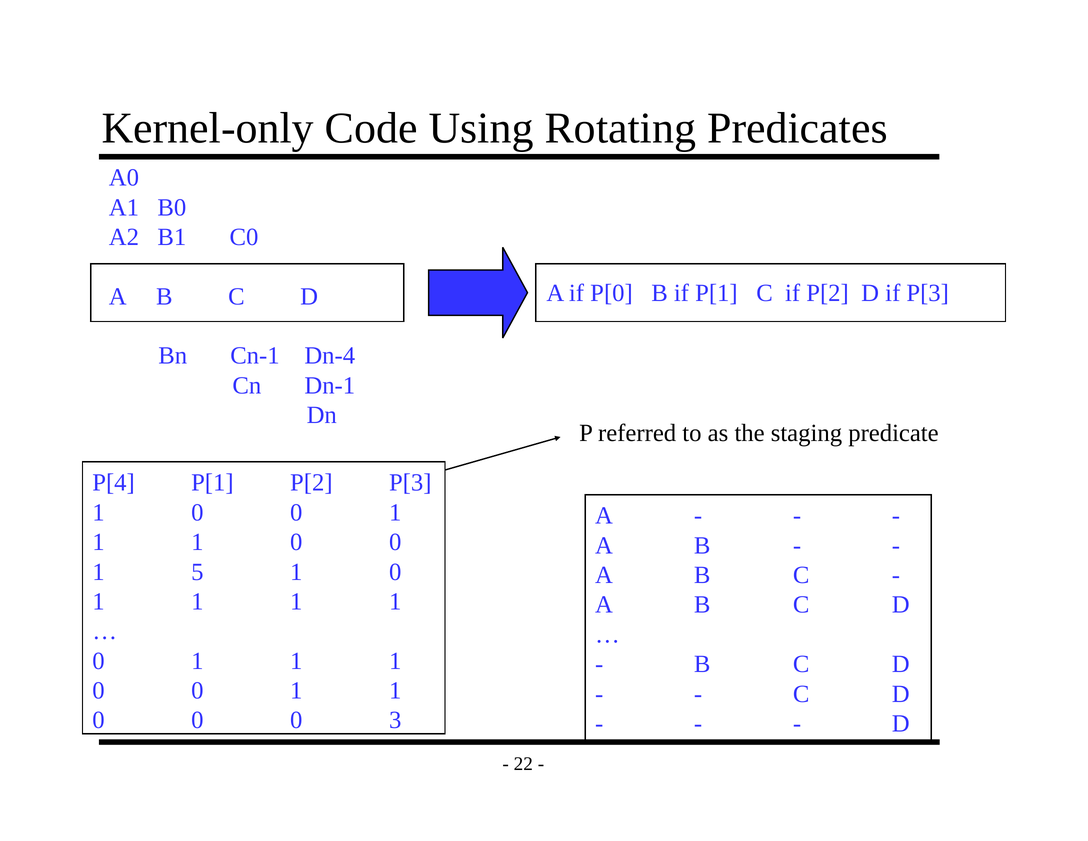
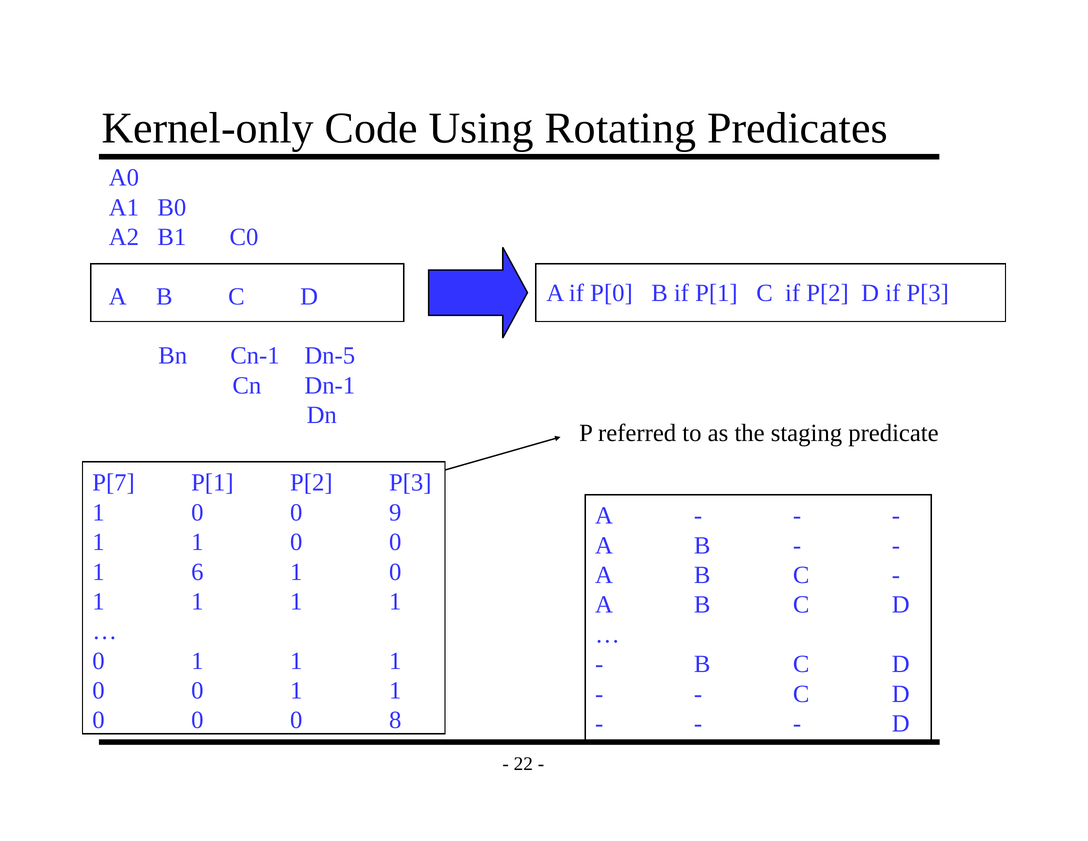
Dn-4: Dn-4 -> Dn-5
P[4: P[4 -> P[7
1 at (395, 512): 1 -> 9
5: 5 -> 6
3: 3 -> 8
